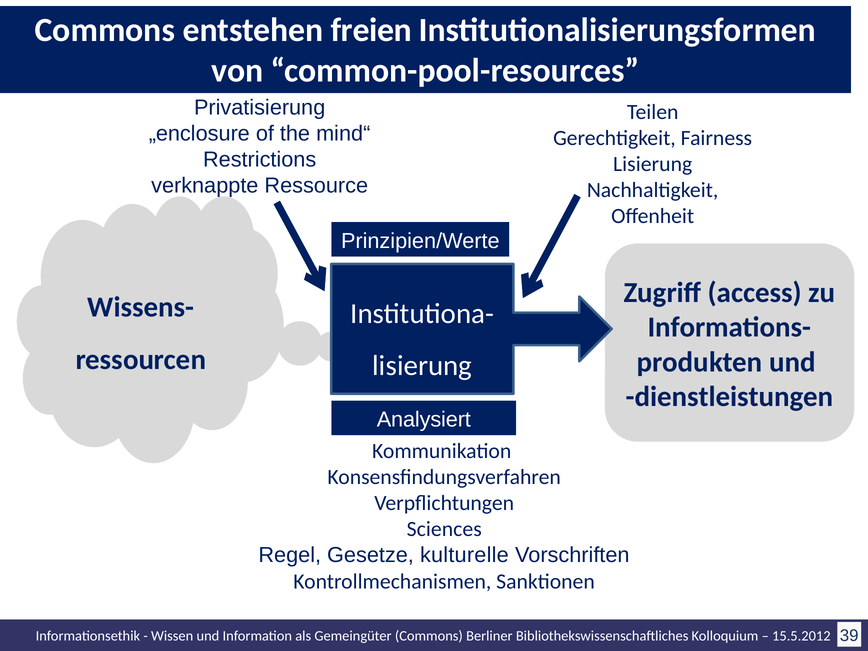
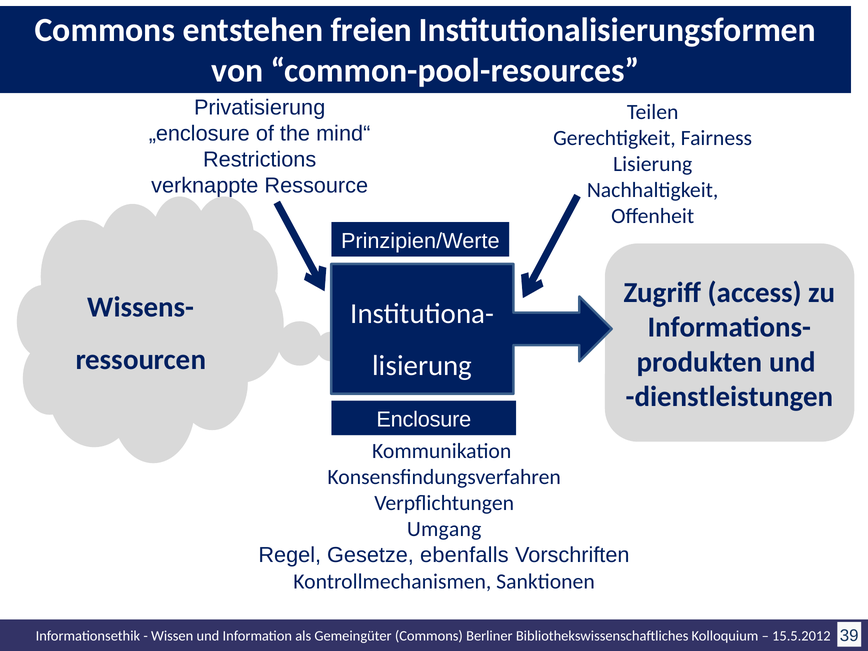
Analysiert: Analysiert -> Enclosure
Sciences: Sciences -> Umgang
kulturelle: kulturelle -> ebenfalls
